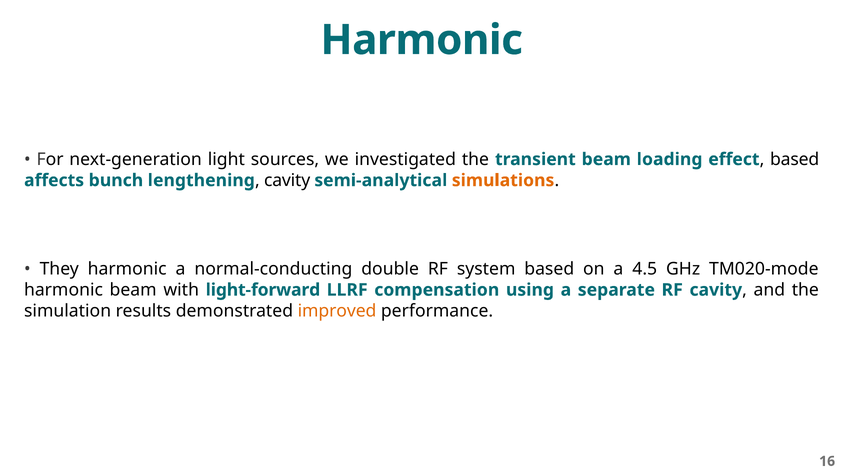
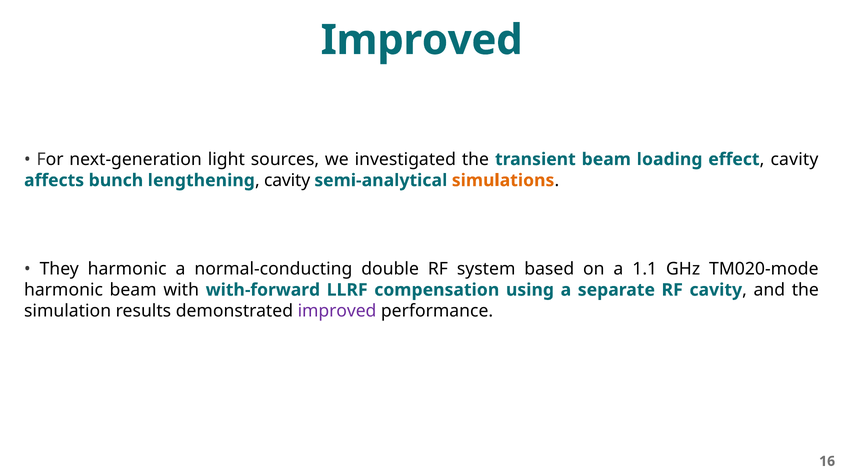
Harmonic at (422, 40): Harmonic -> Improved
based at (795, 159): based -> cavity
4.5: 4.5 -> 1.1
light-forward: light-forward -> with-forward
improved at (337, 311) colour: orange -> purple
